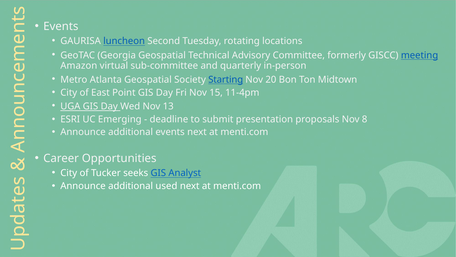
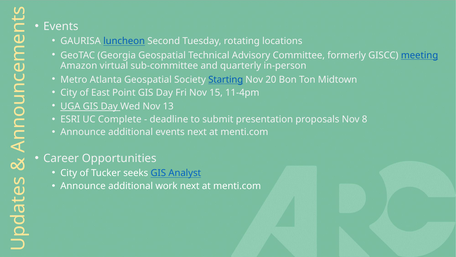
Emerging: Emerging -> Complete
used: used -> work
